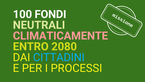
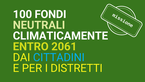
CLIMATICAMENTE colour: pink -> white
2080: 2080 -> 2061
PROCESSI: PROCESSI -> DISTRETTI
